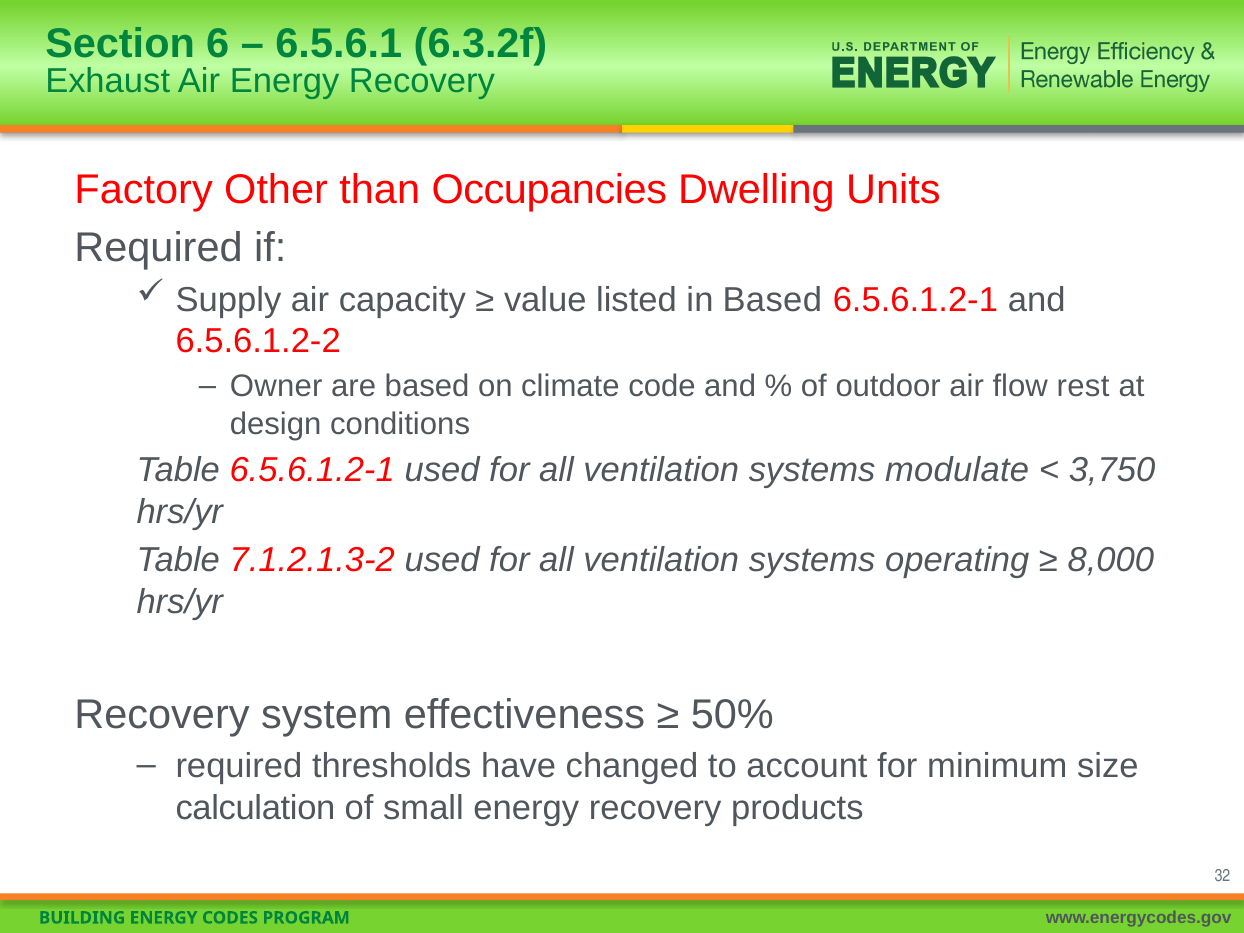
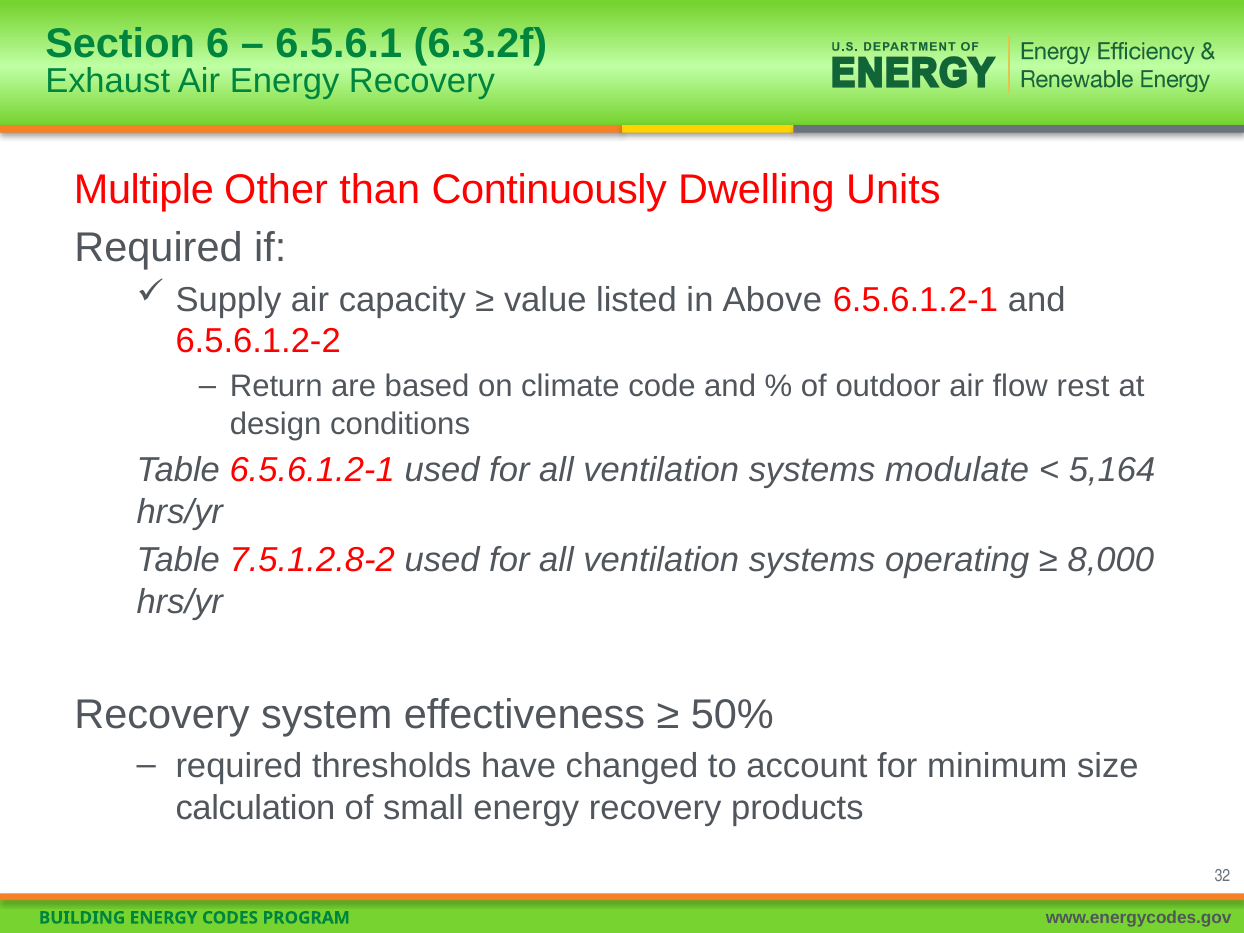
Factory: Factory -> Multiple
Occupancies: Occupancies -> Continuously
in Based: Based -> Above
Owner: Owner -> Return
3,750: 3,750 -> 5,164
7.1.2.1.3-2: 7.1.2.1.3-2 -> 7.5.1.2.8-2
